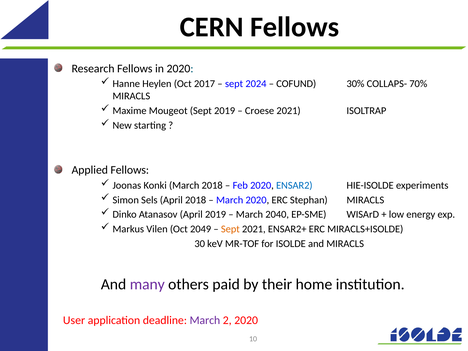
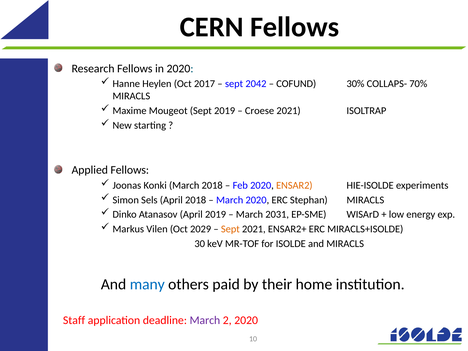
2024: 2024 -> 2042
ENSAR2 colour: blue -> orange
2040: 2040 -> 2031
2049: 2049 -> 2029
many colour: purple -> blue
User: User -> Staff
